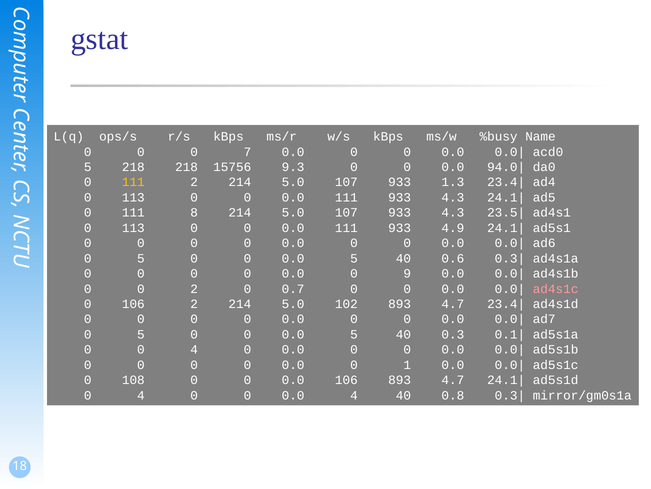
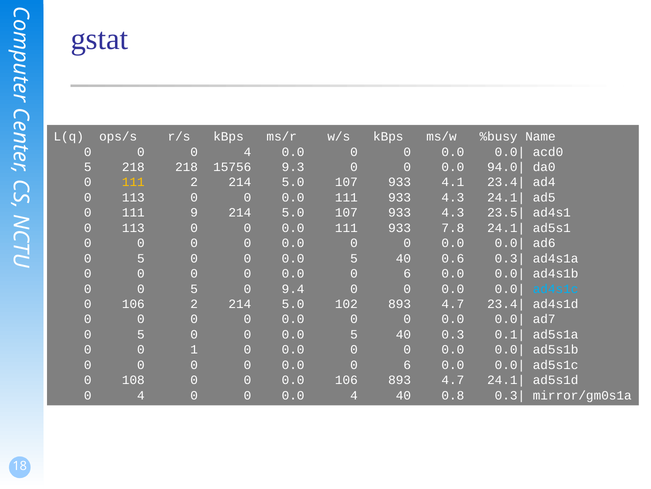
0 0 7: 7 -> 4
1.3: 1.3 -> 4.1
8: 8 -> 9
4.9: 4.9 -> 7.8
9 at (407, 273): 9 -> 6
0 0 2: 2 -> 5
0.7: 0.7 -> 9.4
ad4s1c colour: pink -> light blue
0 0 4: 4 -> 1
1 at (407, 364): 1 -> 6
